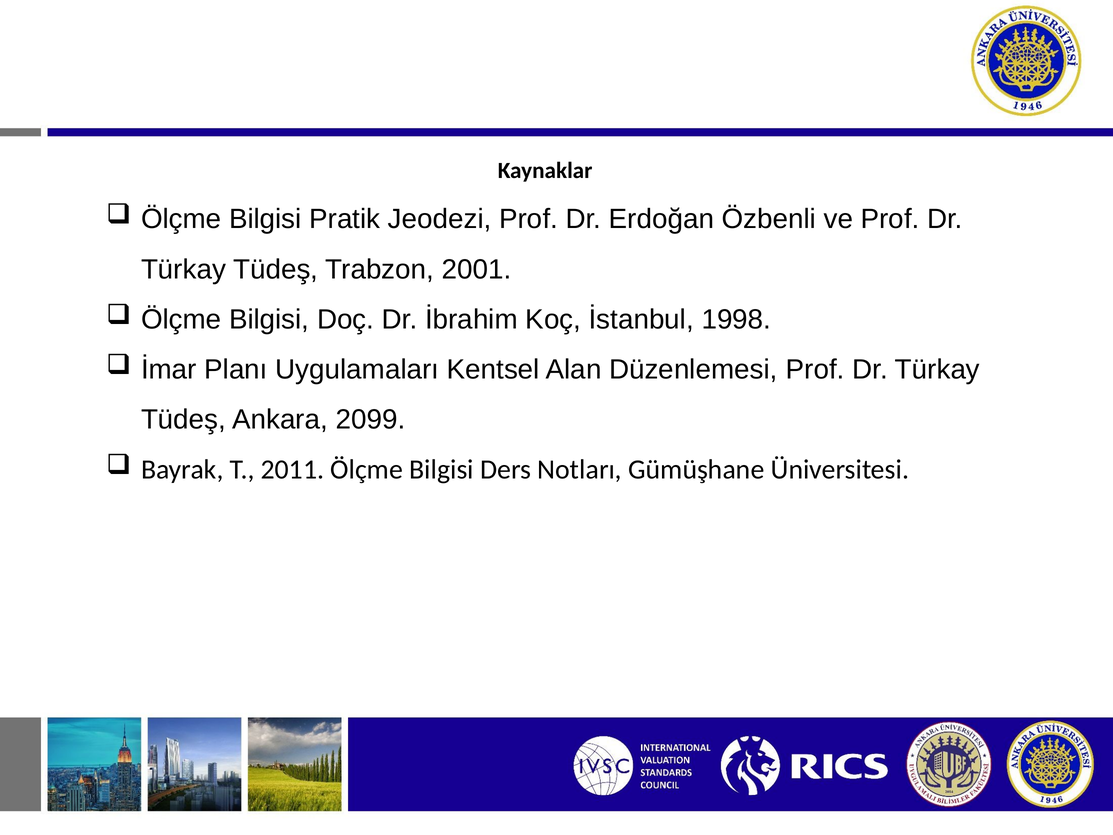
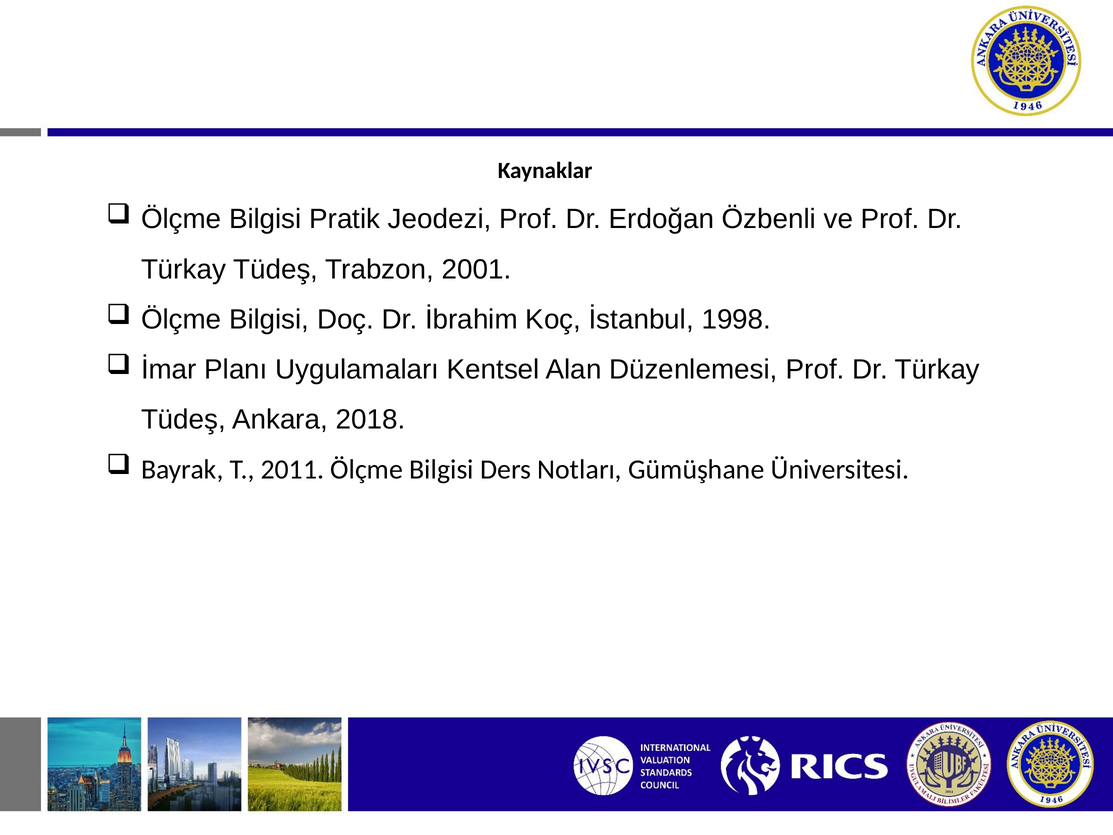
2099: 2099 -> 2018
